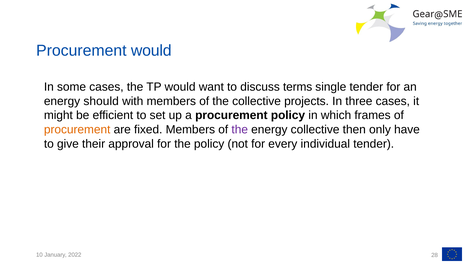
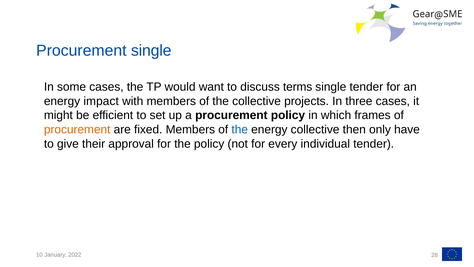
Procurement would: would -> single
should: should -> impact
the at (240, 129) colour: purple -> blue
